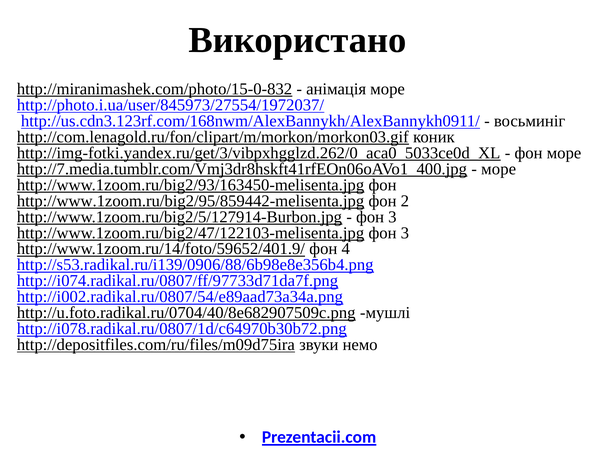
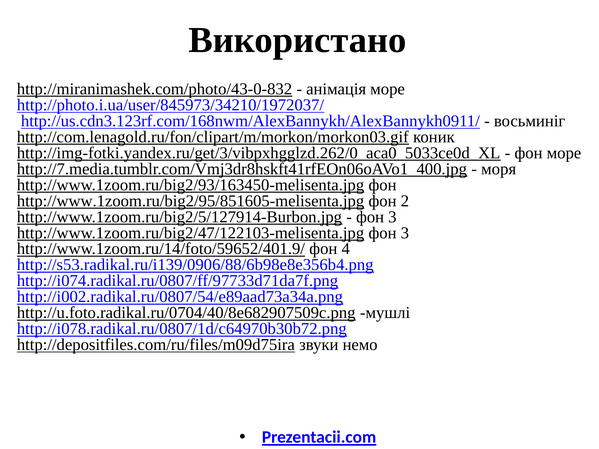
http://miranimashek.com/photo/15-0-832: http://miranimashek.com/photo/15-0-832 -> http://miranimashek.com/photo/43-0-832
http://photo.i.ua/user/845973/27554/1972037/: http://photo.i.ua/user/845973/27554/1972037/ -> http://photo.i.ua/user/845973/34210/1972037/
море at (499, 169): море -> моря
http://www.1zoom.ru/big2/95/859442-melisenta.jpg: http://www.1zoom.ru/big2/95/859442-melisenta.jpg -> http://www.1zoom.ru/big2/95/851605-melisenta.jpg
